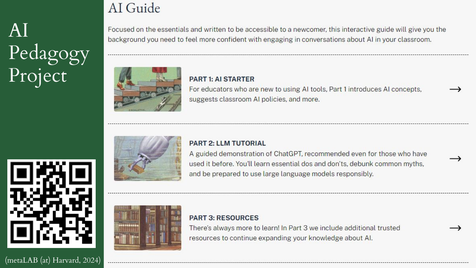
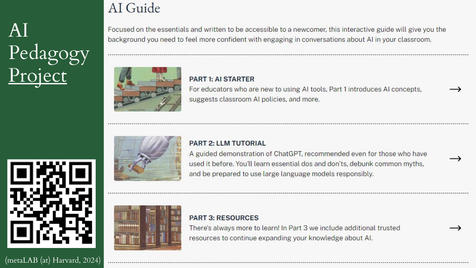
Project underline: none -> present
